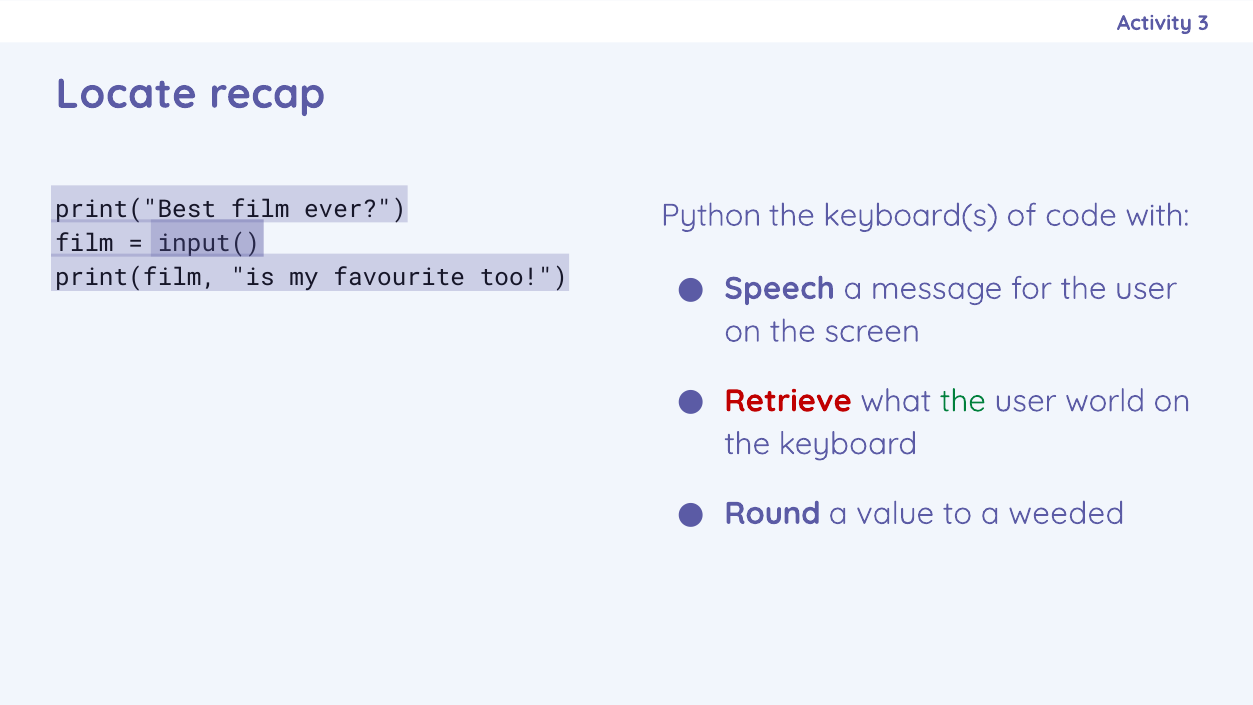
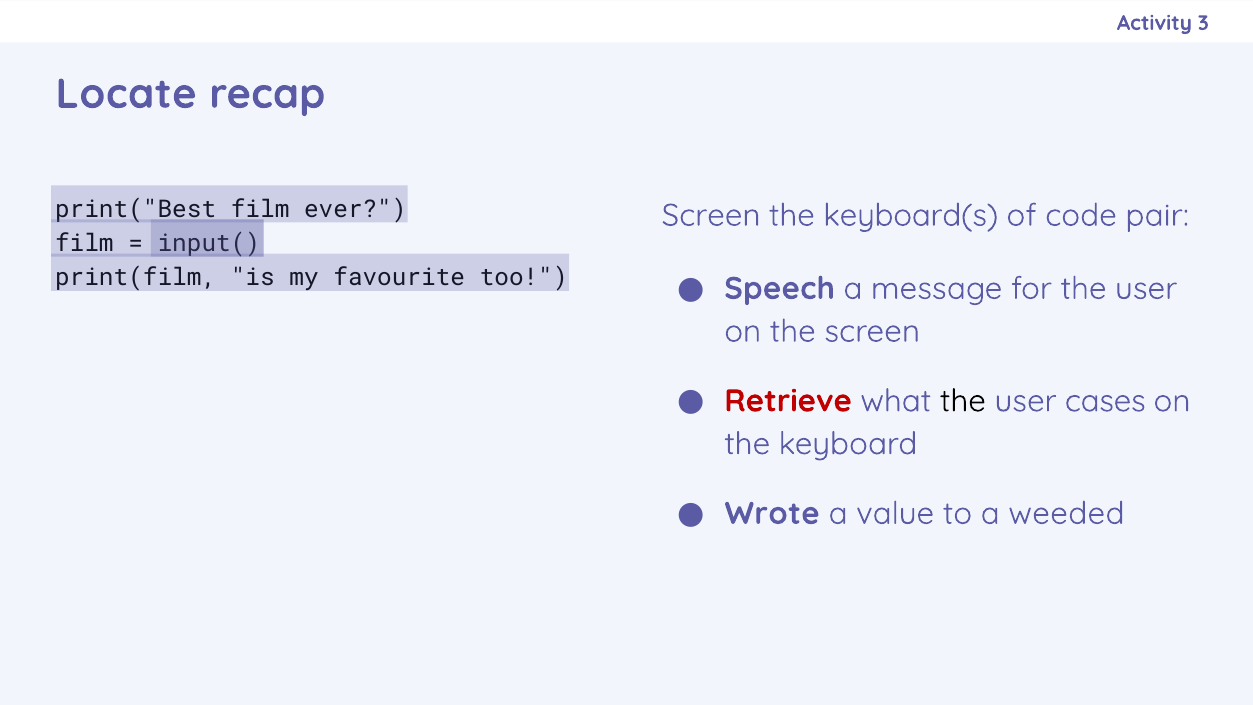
Python at (711, 215): Python -> Screen
with: with -> pair
the at (963, 401) colour: green -> black
world: world -> cases
Round: Round -> Wrote
